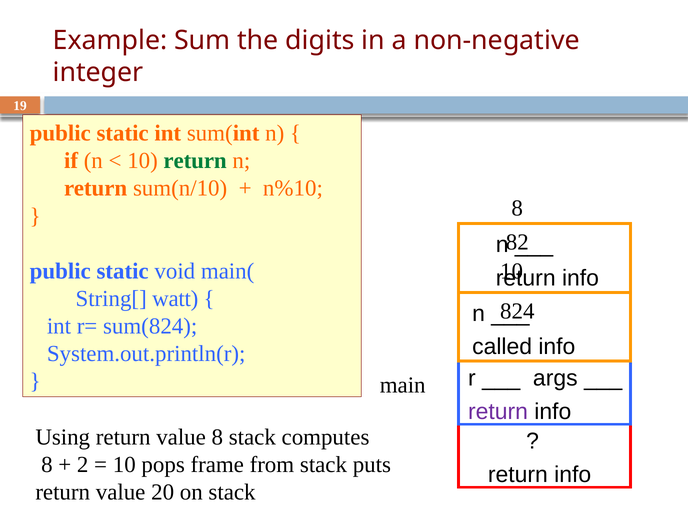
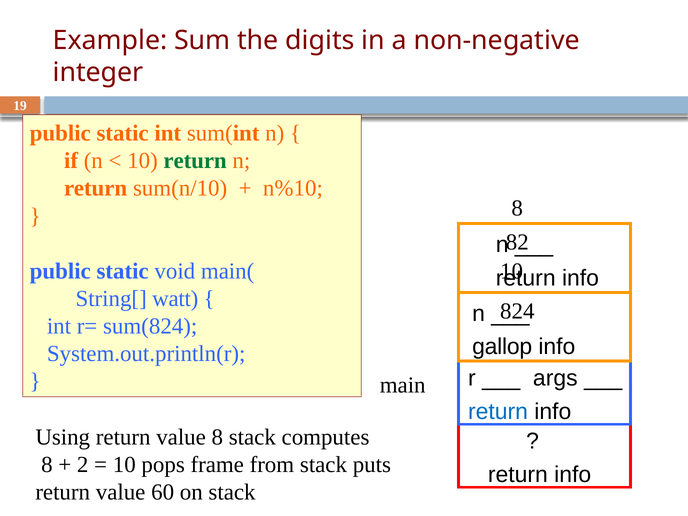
called: called -> gallop
return at (498, 412) colour: purple -> blue
20: 20 -> 60
